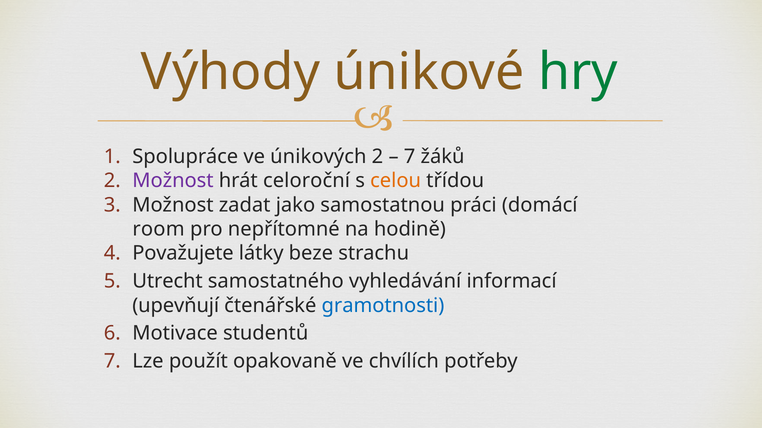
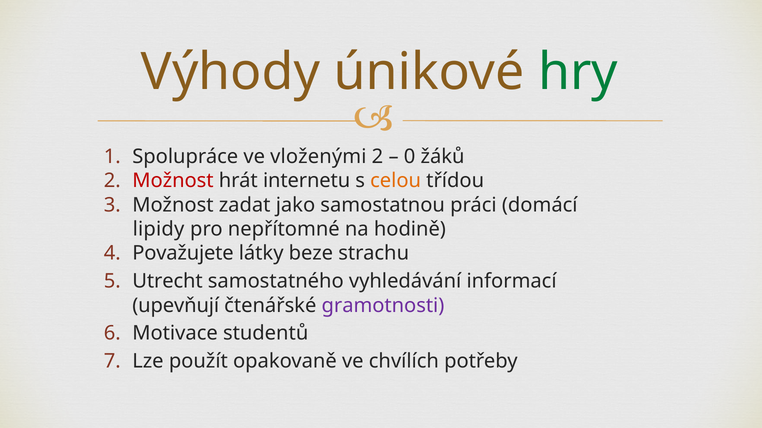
únikových: únikových -> vloženými
7 at (410, 157): 7 -> 0
Možnost at (173, 181) colour: purple -> red
celoroční: celoroční -> internetu
room: room -> lipidy
gramotnosti colour: blue -> purple
